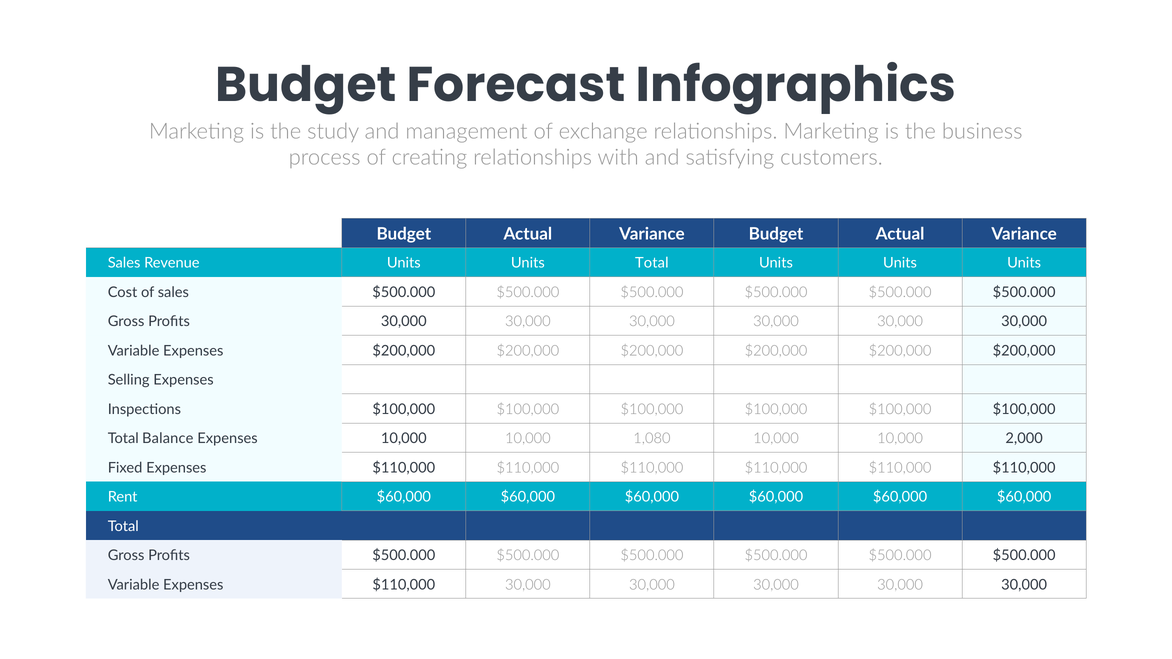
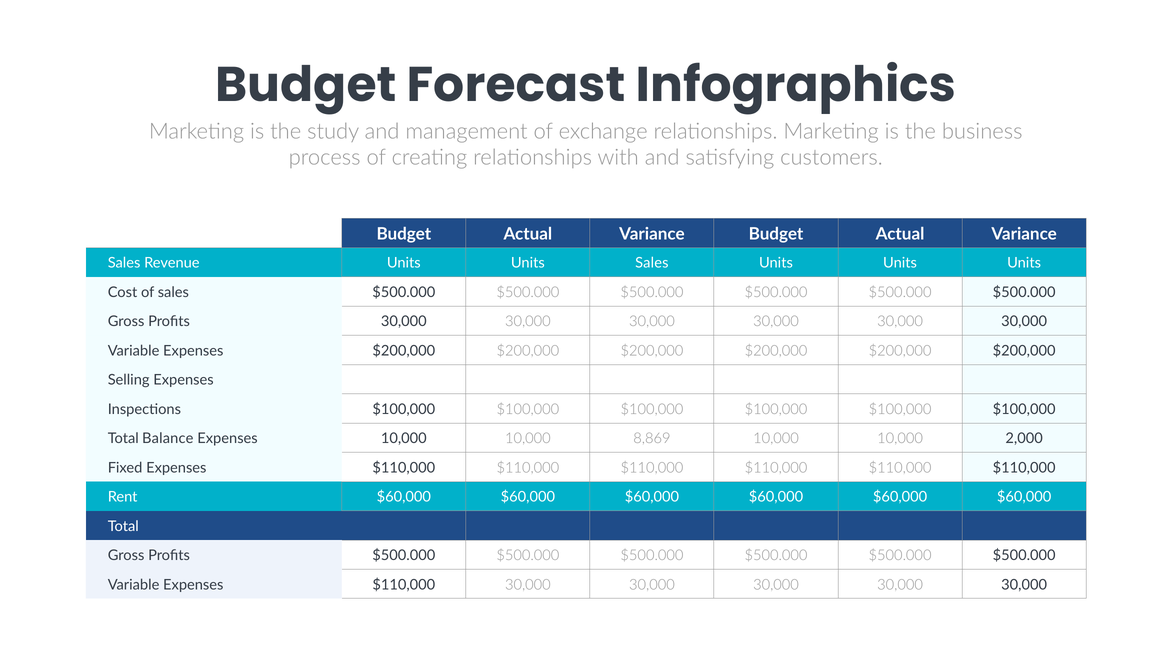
Units Total: Total -> Sales
1,080: 1,080 -> 8,869
